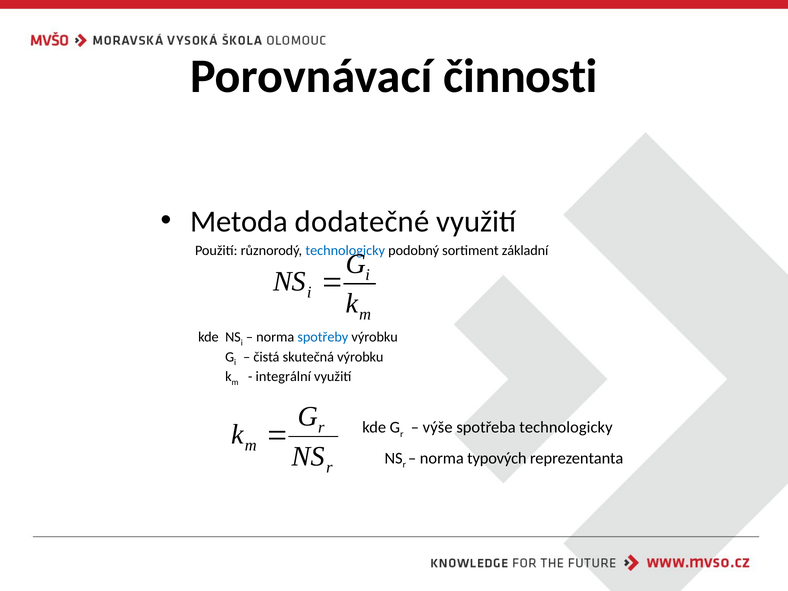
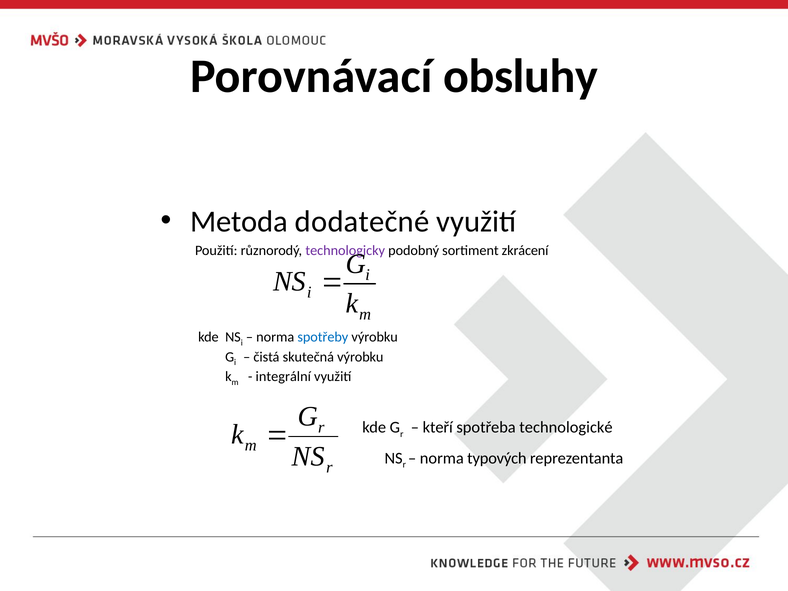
činnosti: činnosti -> obsluhy
technologicky at (345, 251) colour: blue -> purple
základní: základní -> zkrácení
výše: výše -> kteří
spotřeba technologicky: technologicky -> technologické
